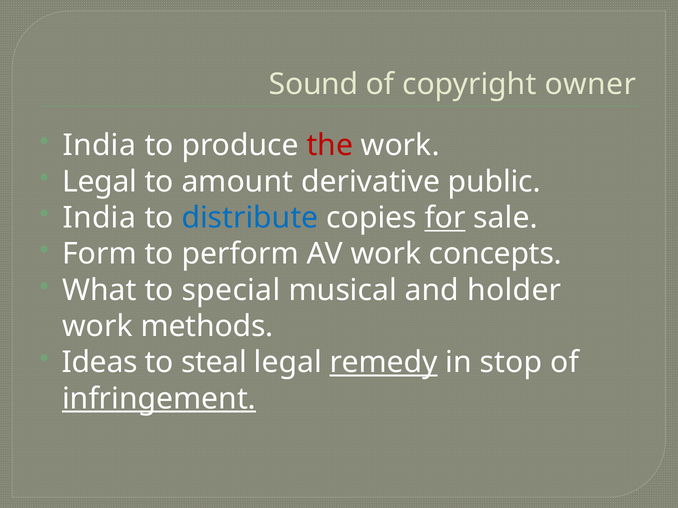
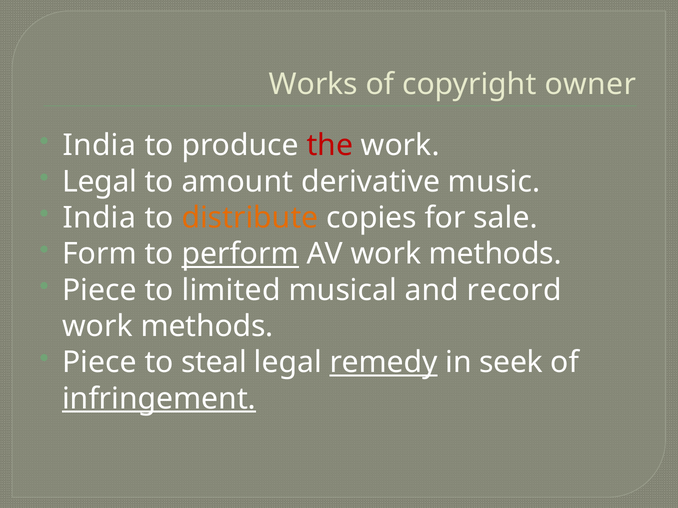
Sound: Sound -> Works
public: public -> music
distribute colour: blue -> orange
for underline: present -> none
perform underline: none -> present
AV work concepts: concepts -> methods
What at (99, 290): What -> Piece
special: special -> limited
holder: holder -> record
Ideas at (100, 363): Ideas -> Piece
stop: stop -> seek
